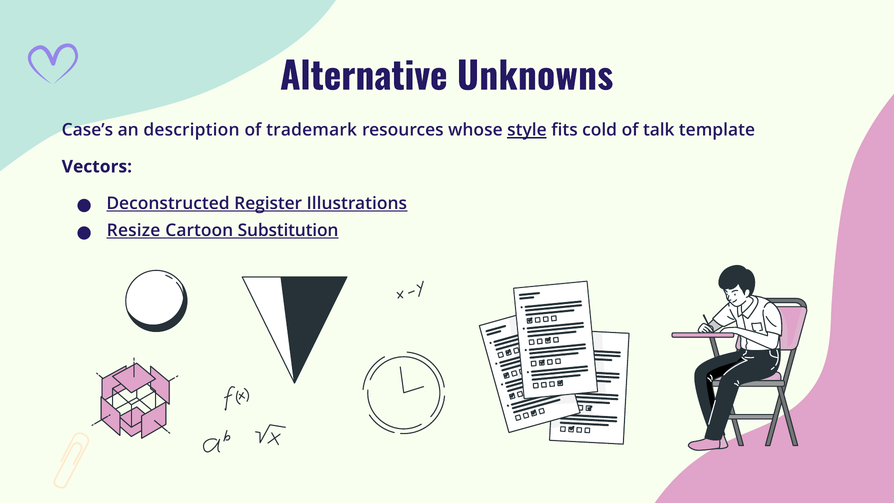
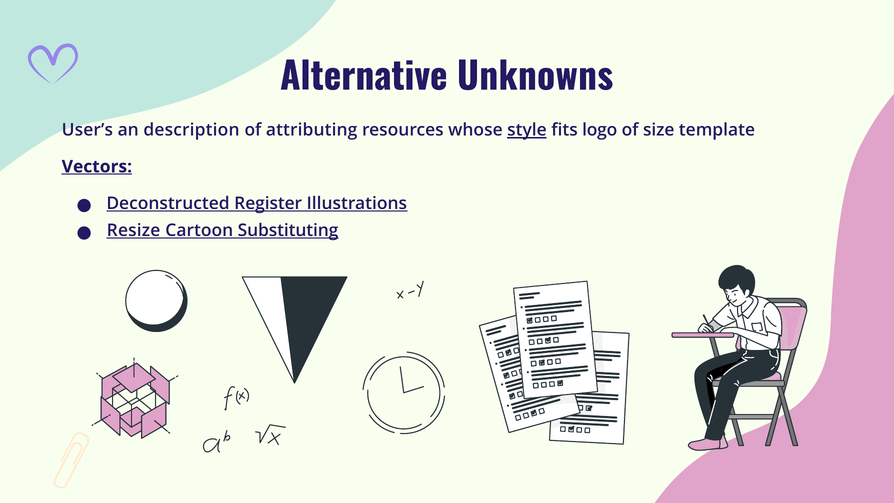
Case’s: Case’s -> User’s
trademark: trademark -> attributing
cold: cold -> logo
talk: talk -> size
Vectors underline: none -> present
Substitution: Substitution -> Substituting
